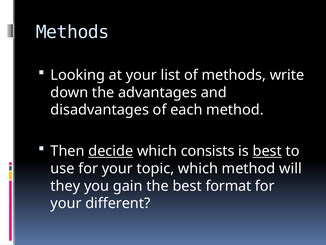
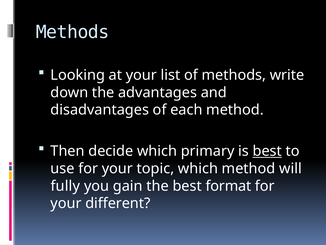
decide underline: present -> none
consists: consists -> primary
they: they -> fully
